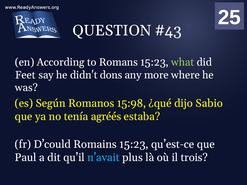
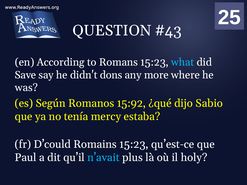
what colour: light green -> light blue
Feet: Feet -> Save
15:98: 15:98 -> 15:92
agréés: agréés -> mercy
trois: trois -> holy
